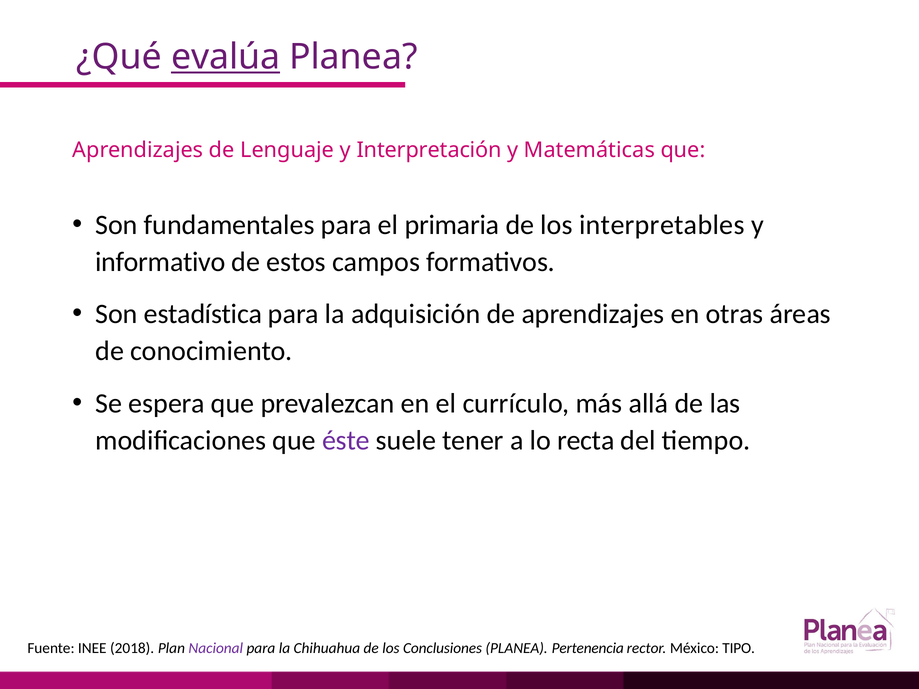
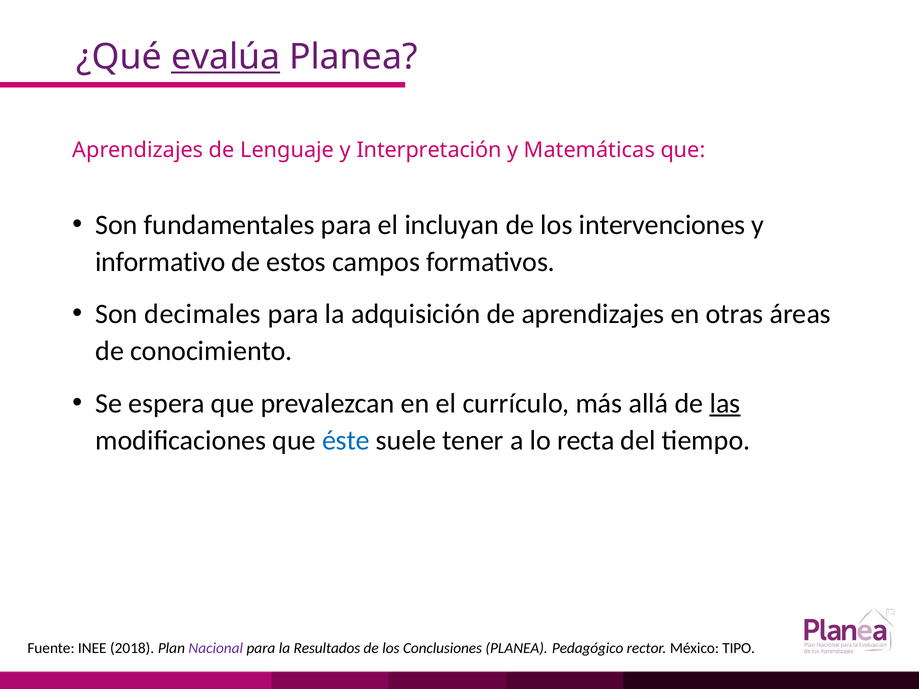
primaria: primaria -> incluyan
interpretables: interpretables -> intervenciones
estadística: estadística -> decimales
las underline: none -> present
éste colour: purple -> blue
Chihuahua: Chihuahua -> Resultados
Pertenencia: Pertenencia -> Pedagógico
